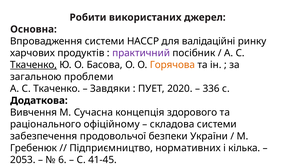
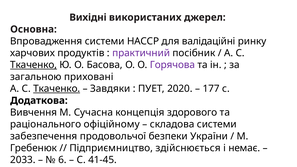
Робити: Робити -> Вихідні
Горячова colour: orange -> purple
проблеми: проблеми -> приховані
Ткаченко at (57, 89) underline: none -> present
336: 336 -> 177
нормативних: нормативних -> здійснюється
кілька: кілька -> немає
2053: 2053 -> 2033
